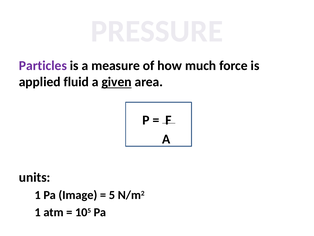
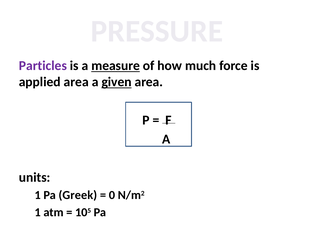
measure underline: none -> present
applied fluid: fluid -> area
Image: Image -> Greek
5: 5 -> 0
